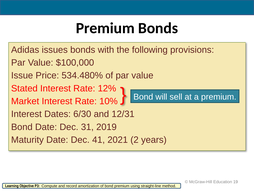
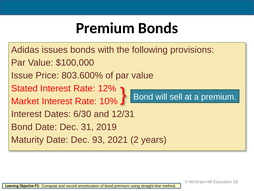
534.480%: 534.480% -> 803.600%
41: 41 -> 93
